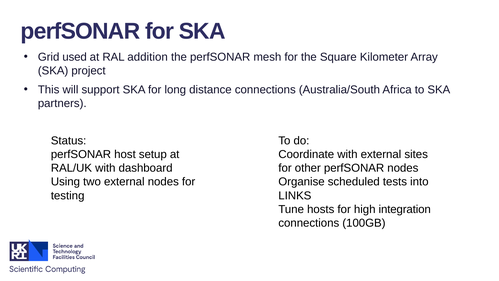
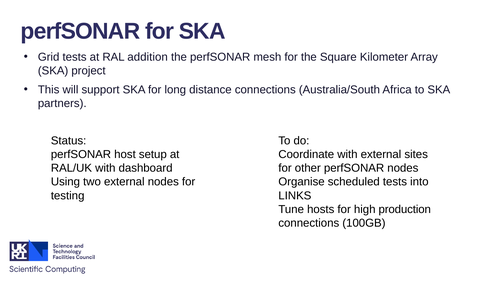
Grid used: used -> tests
integration: integration -> production
